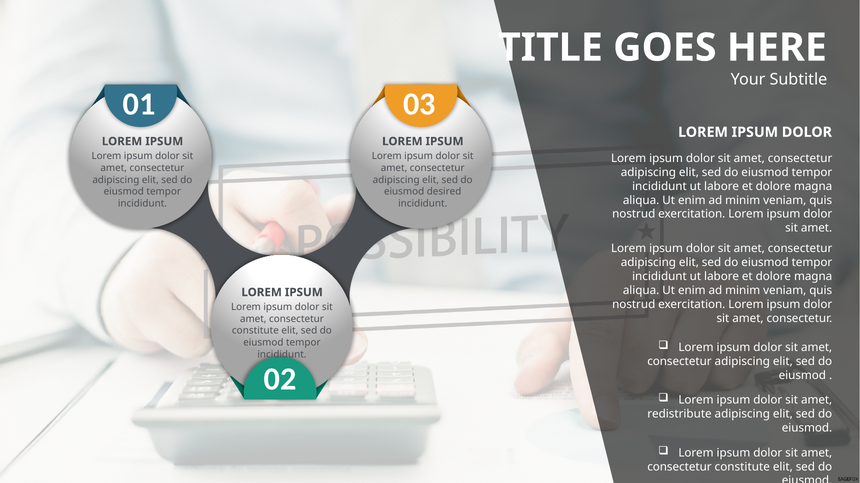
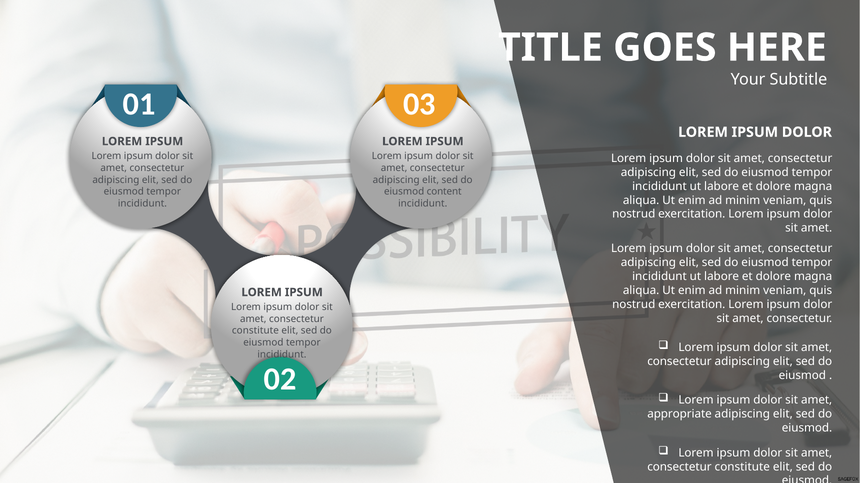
desired: desired -> content
redistribute: redistribute -> appropriate
